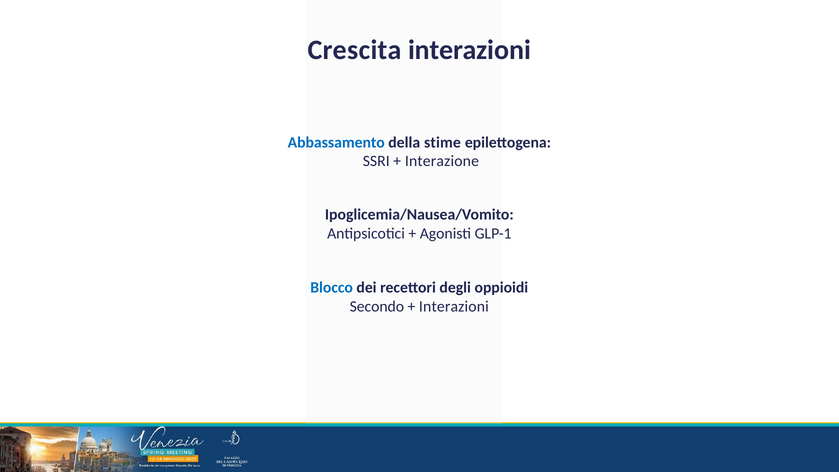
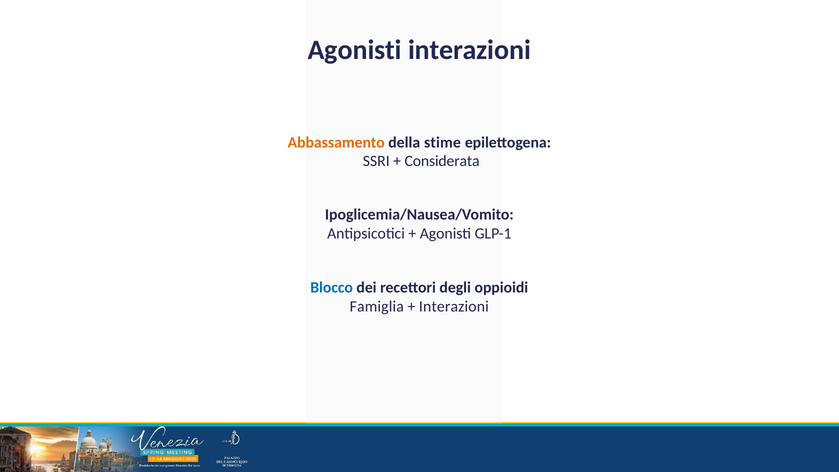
Crescita at (355, 50): Crescita -> Agonisti
Abbassamento colour: blue -> orange
Interazione: Interazione -> Considerata
Secondo: Secondo -> Famiglia
